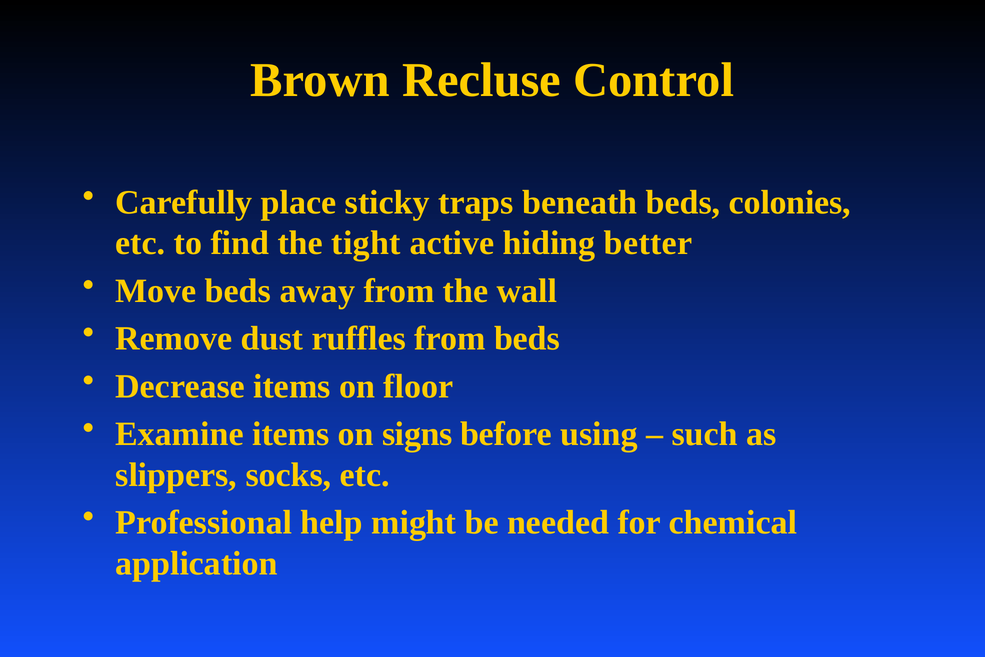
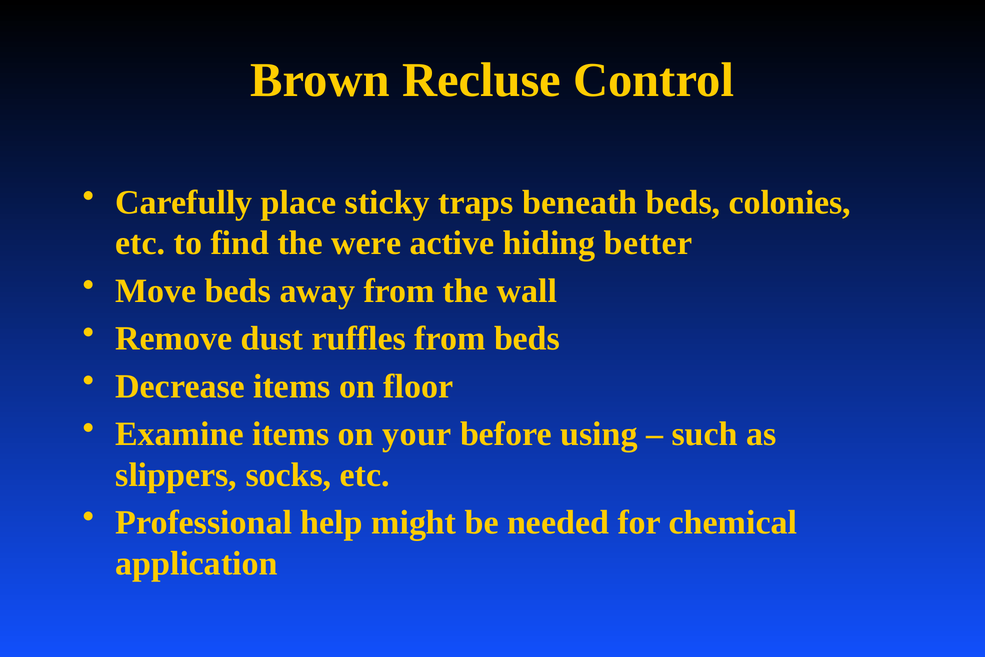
tight: tight -> were
signs: signs -> your
